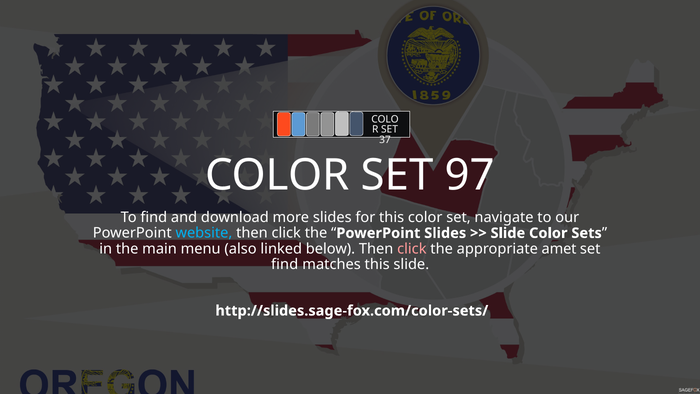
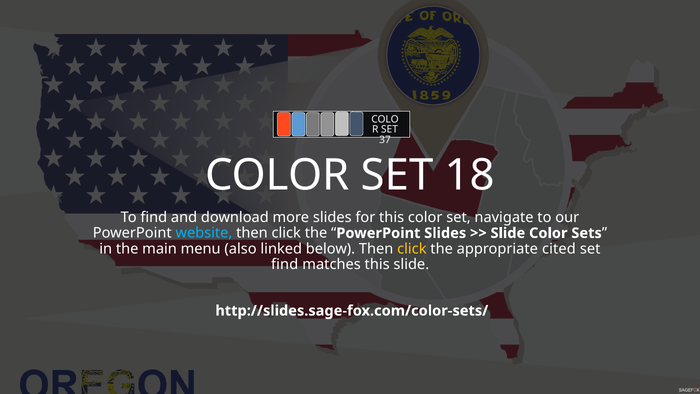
97: 97 -> 18
click at (412, 249) colour: pink -> yellow
amet: amet -> cited
